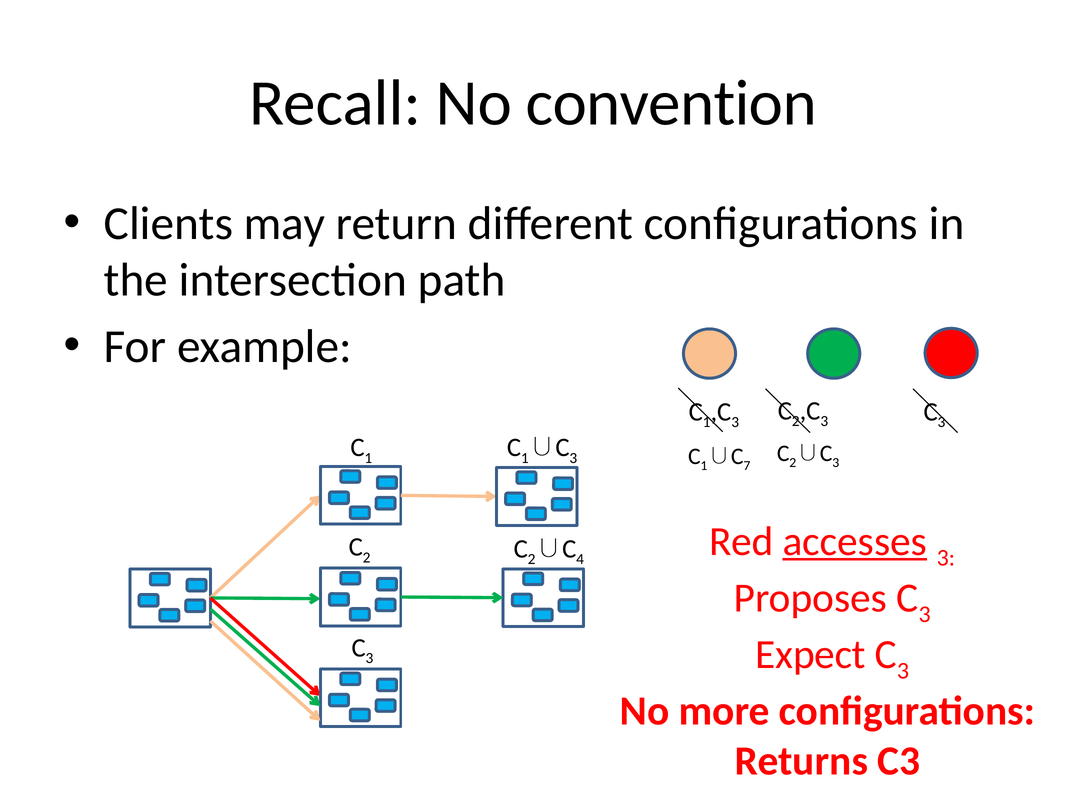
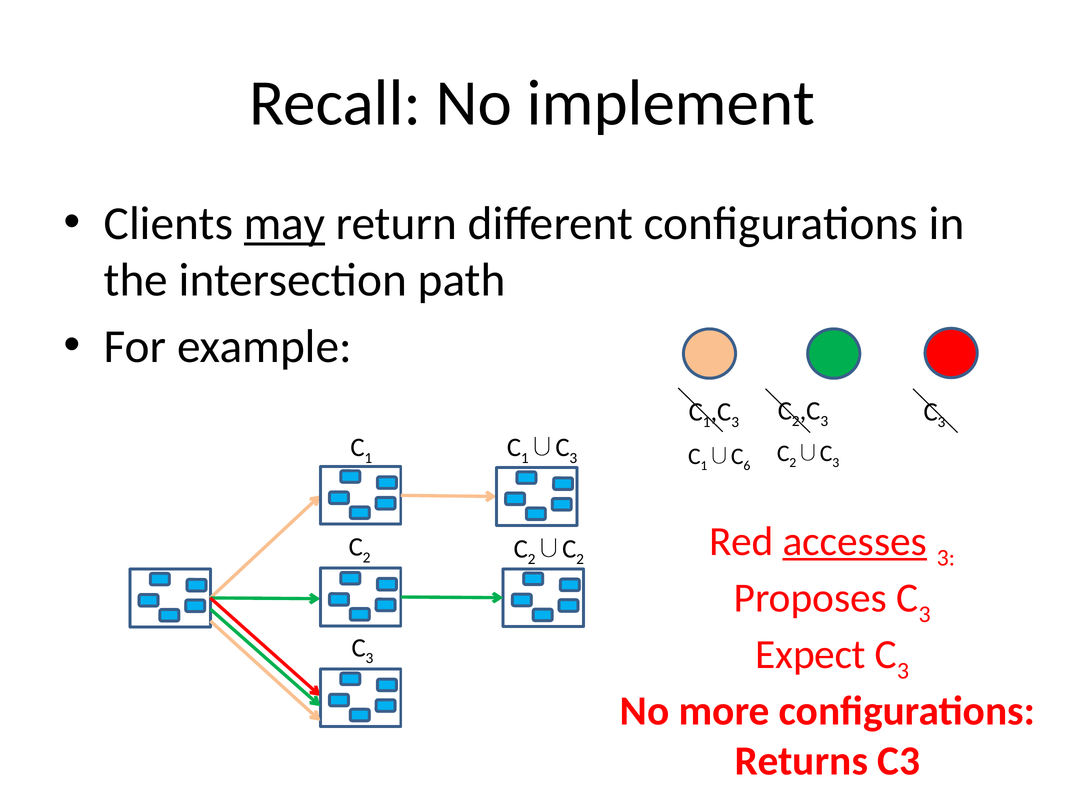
convention: convention -> implement
may underline: none -> present
7: 7 -> 6
4 at (580, 559): 4 -> 2
